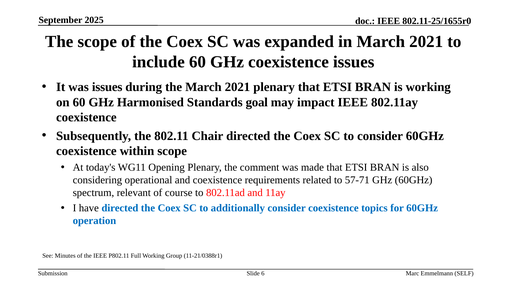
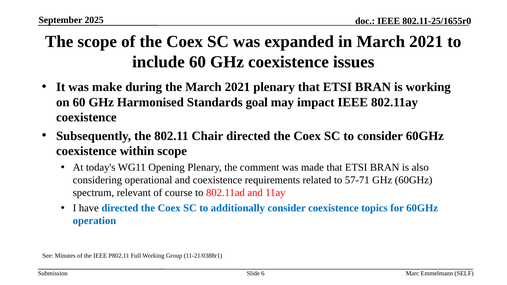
was issues: issues -> make
